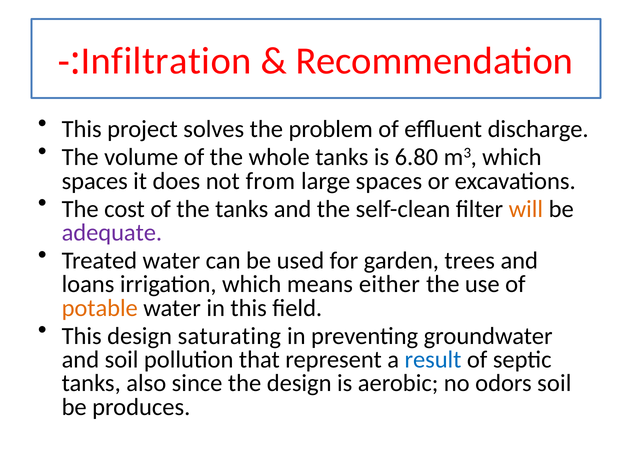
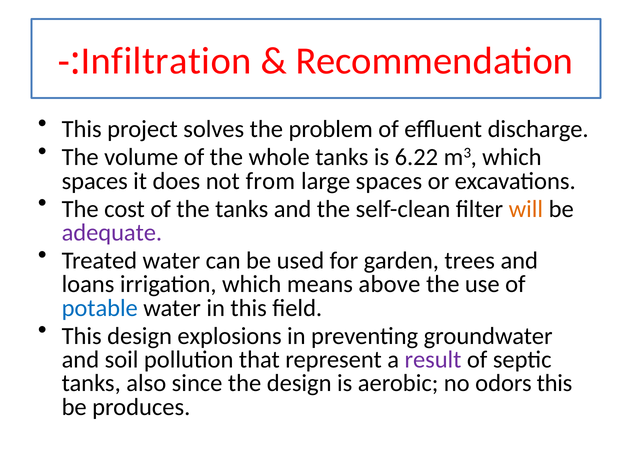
6.80: 6.80 -> 6.22
either: either -> above
potable colour: orange -> blue
saturating: saturating -> explosions
result colour: blue -> purple
odors soil: soil -> this
